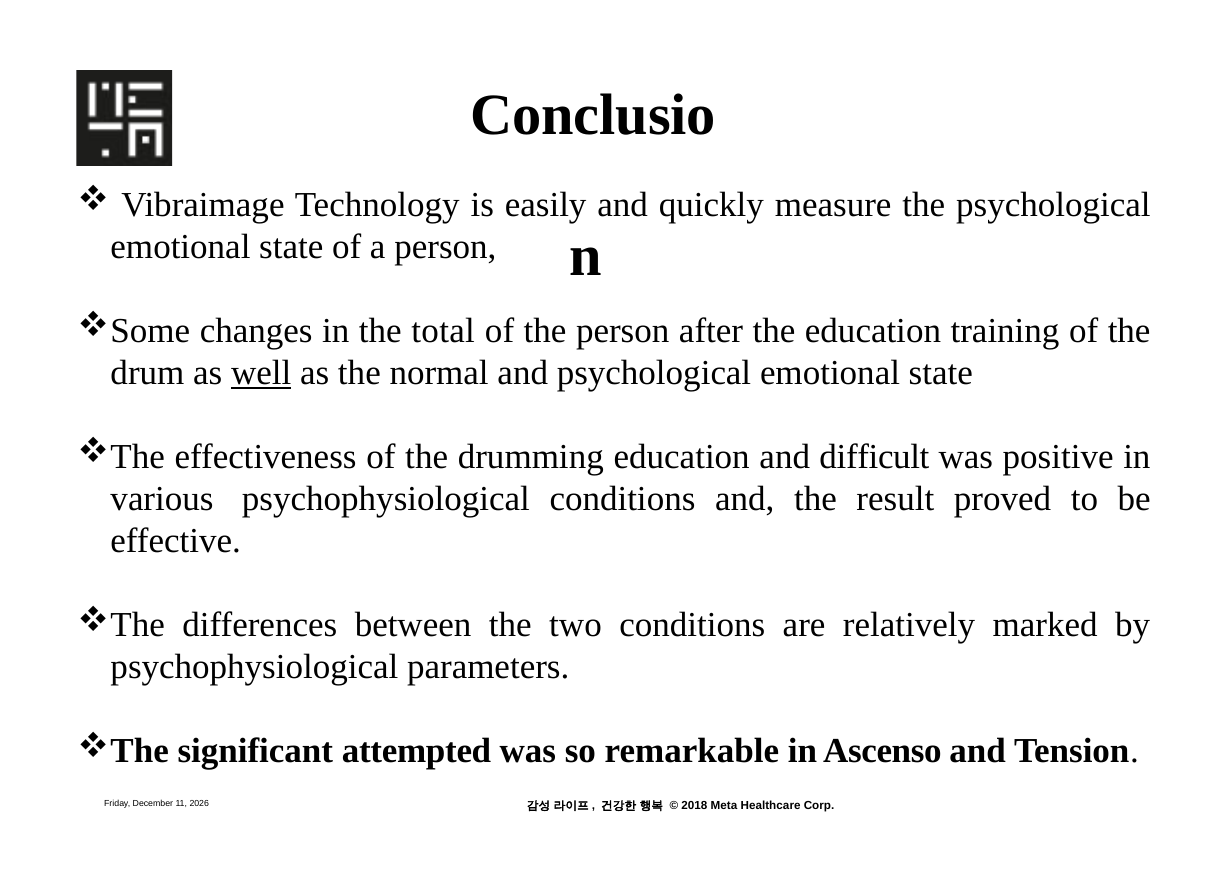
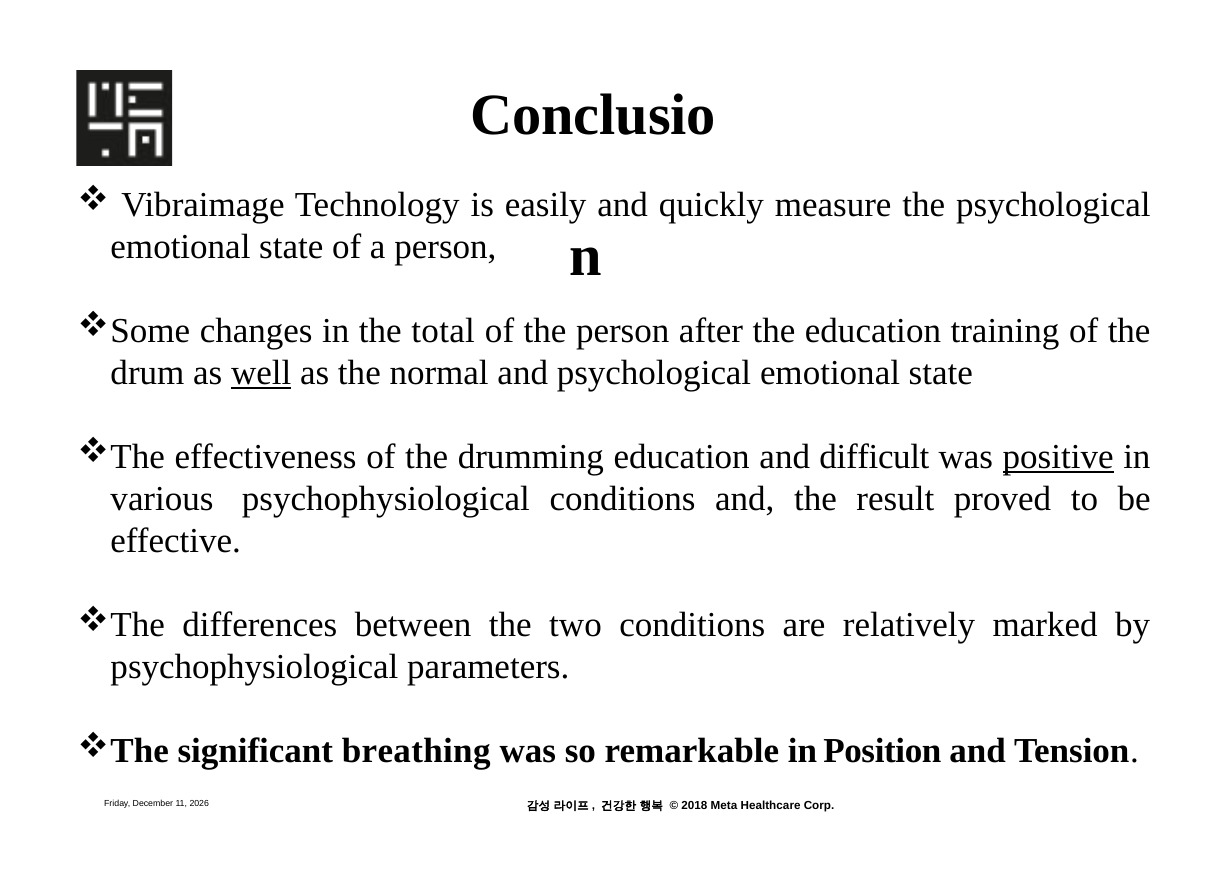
positive underline: none -> present
attempted: attempted -> breathing
Ascenso: Ascenso -> Position
